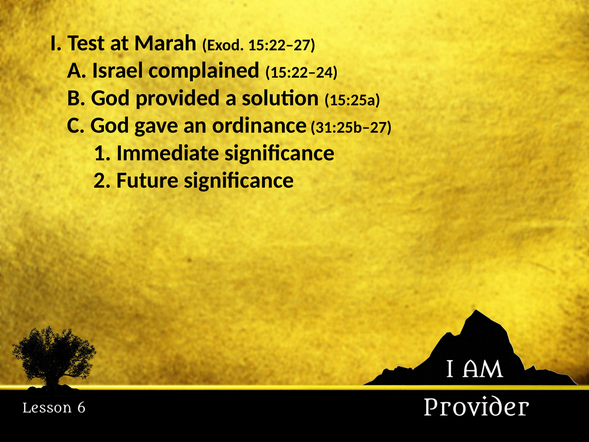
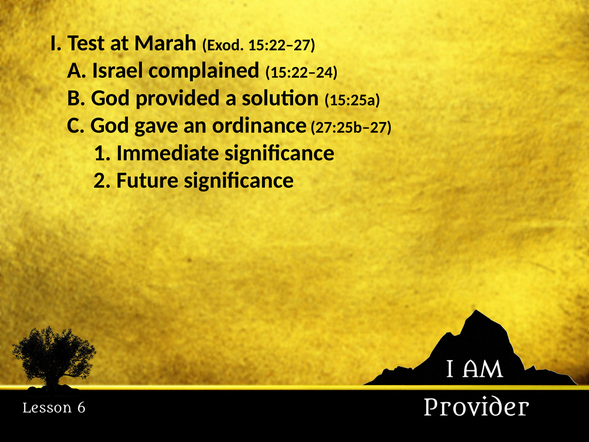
31:25b–27: 31:25b–27 -> 27:25b–27
